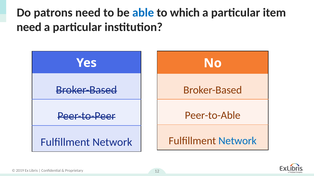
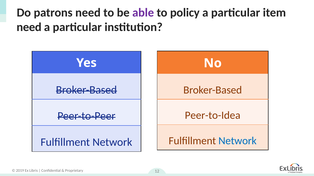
able colour: blue -> purple
which: which -> policy
Peer-to-Able: Peer-to-Able -> Peer-to-Idea
